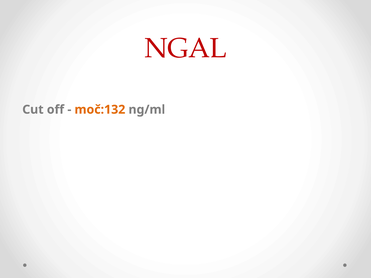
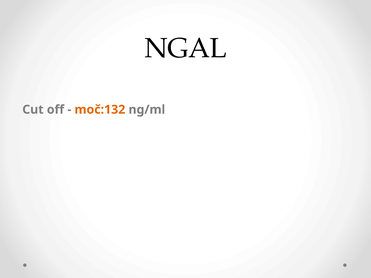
NGAL colour: red -> black
